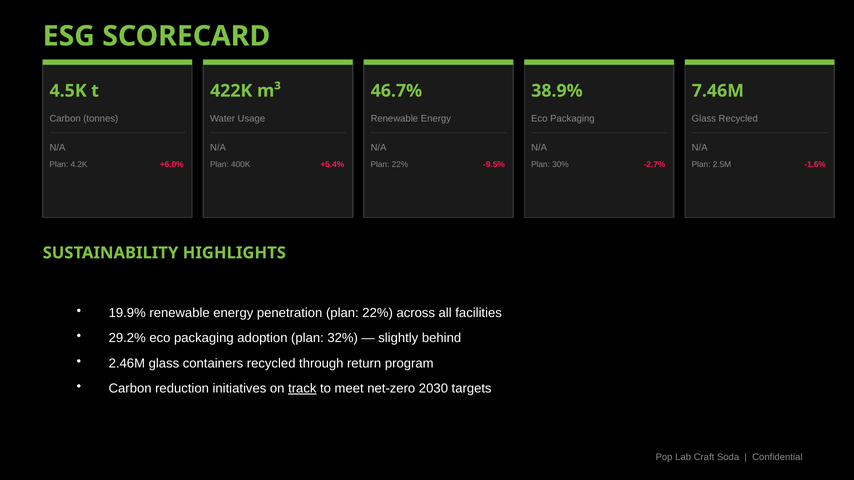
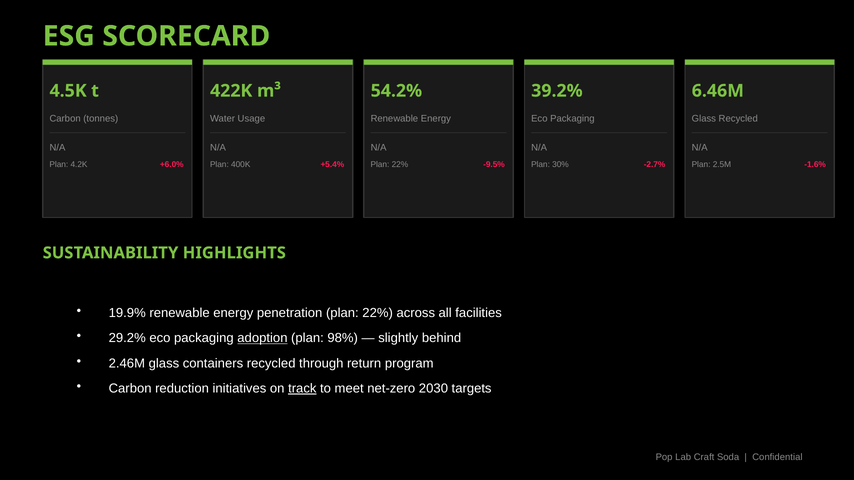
46.7%: 46.7% -> 54.2%
38.9%: 38.9% -> 39.2%
7.46M: 7.46M -> 6.46M
adoption underline: none -> present
32%: 32% -> 98%
